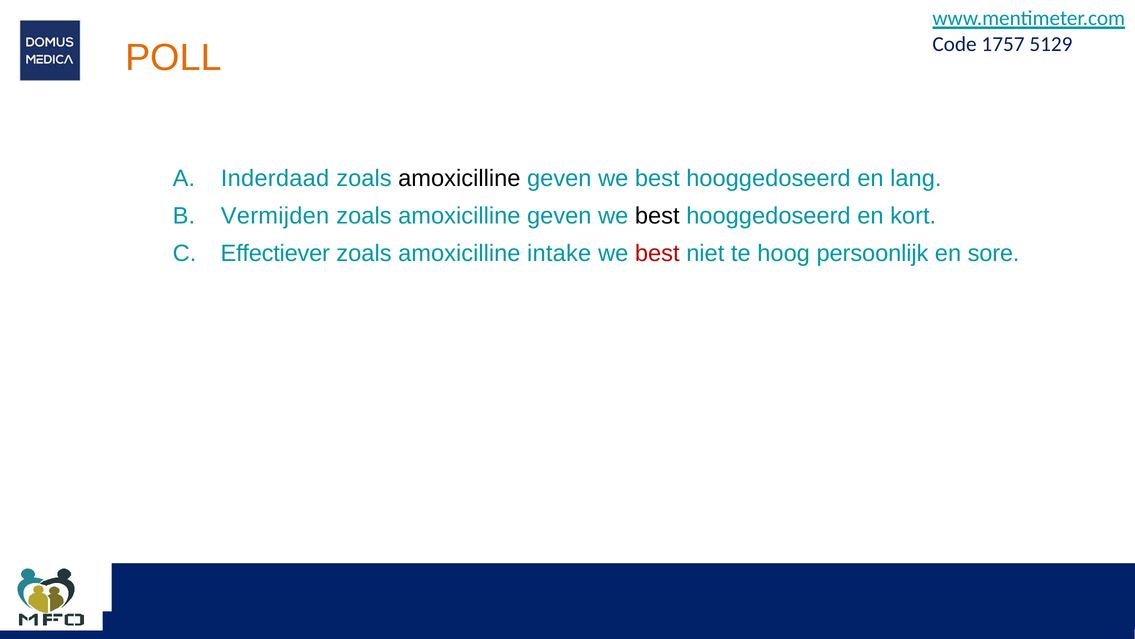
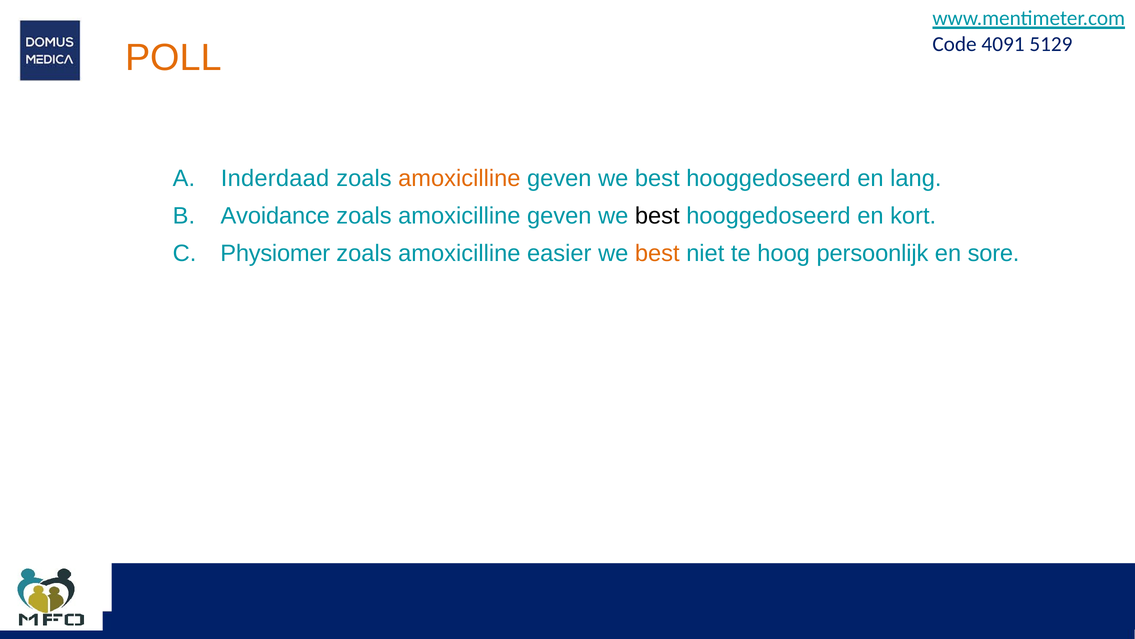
1757: 1757 -> 4091
amoxicilline at (459, 178) colour: black -> orange
Vermijden: Vermijden -> Avoidance
Effectiever: Effectiever -> Physiomer
intake: intake -> easier
best at (657, 253) colour: red -> orange
